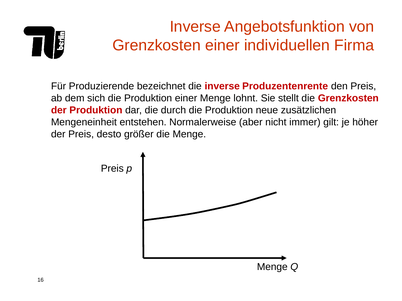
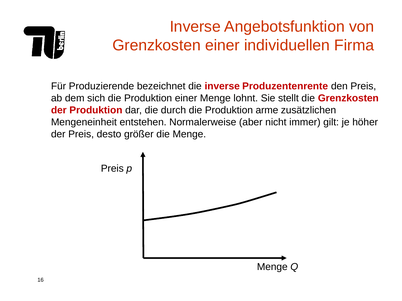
neue: neue -> arme
